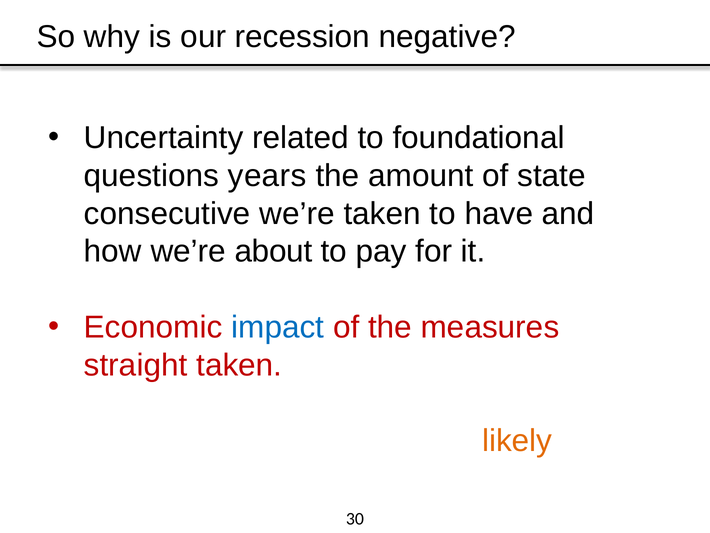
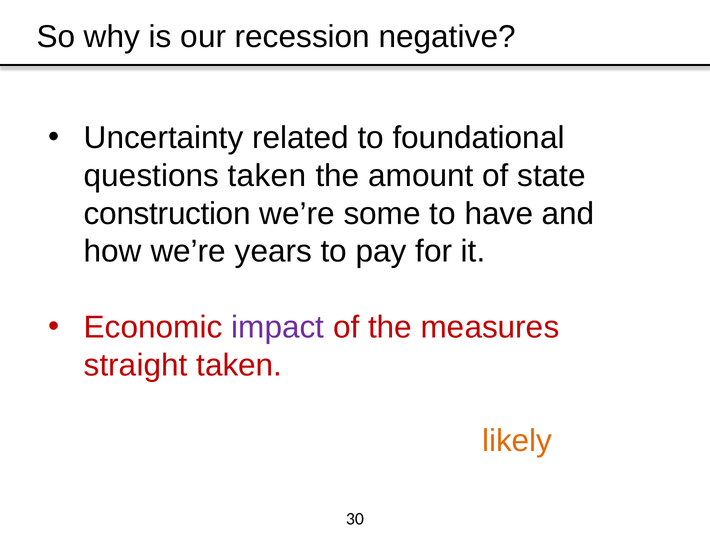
questions years: years -> taken
consecutive: consecutive -> construction
we’re taken: taken -> some
about: about -> years
impact colour: blue -> purple
